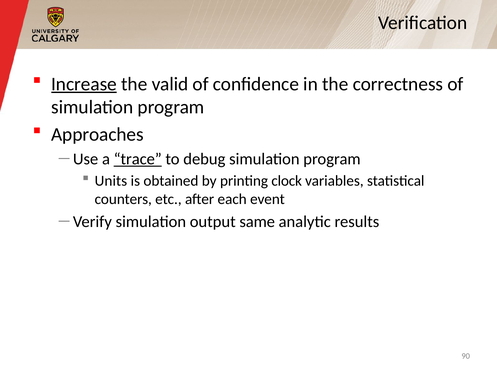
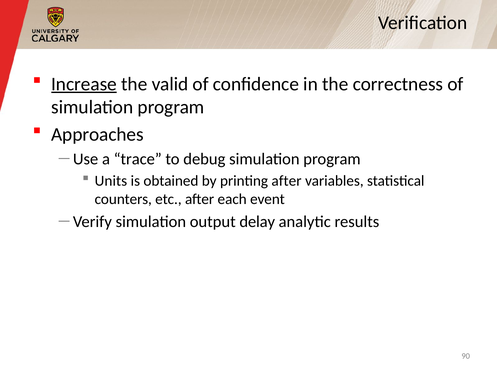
trace underline: present -> none
printing clock: clock -> after
same: same -> delay
